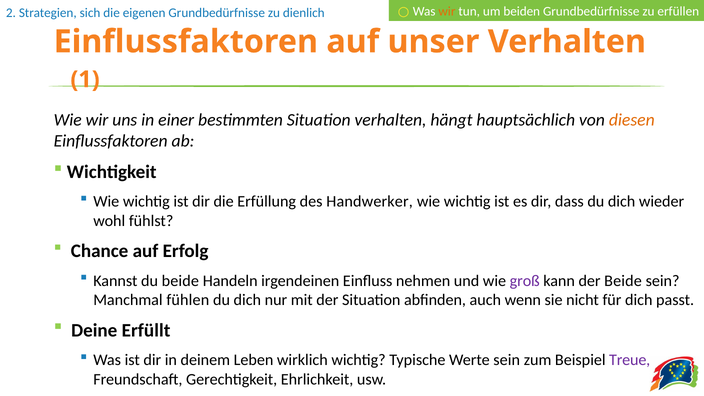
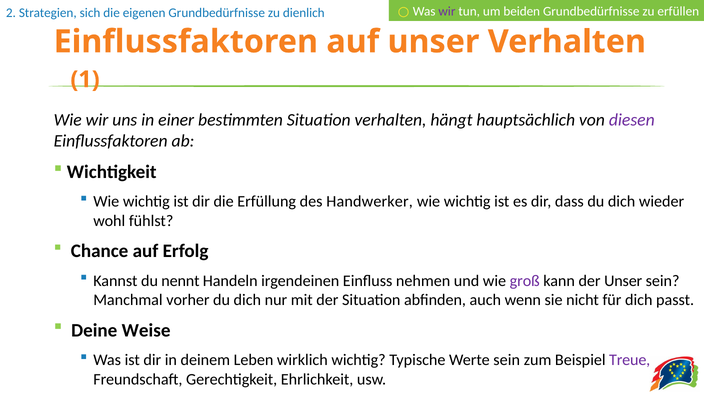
wir at (447, 11) colour: orange -> purple
diesen colour: orange -> purple
du beide: beide -> nennt
der Beide: Beide -> Unser
fühlen: fühlen -> vorher
Erfüllt: Erfüllt -> Weise
